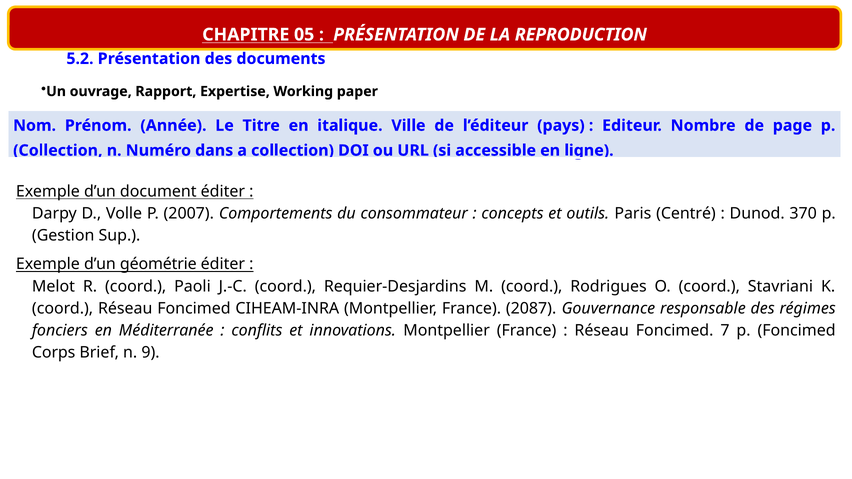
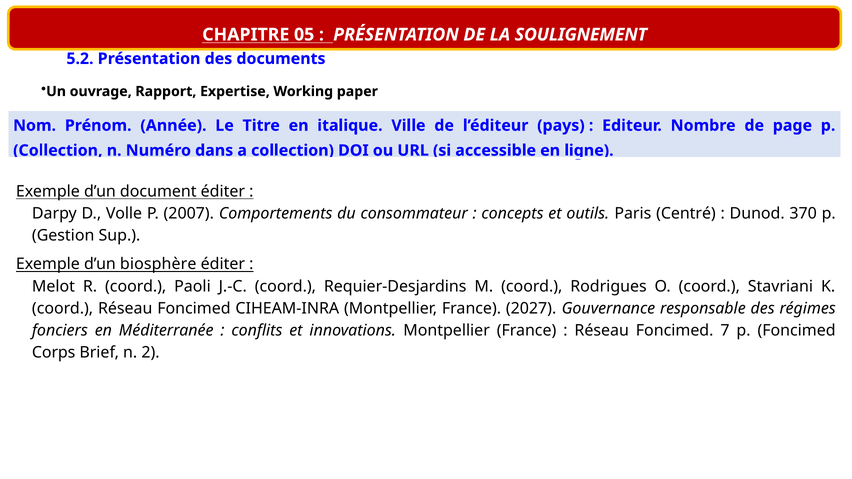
REPRODUCTION: REPRODUCTION -> SOULIGNEMENT
géométrie: géométrie -> biosphère
2087: 2087 -> 2027
9: 9 -> 2
